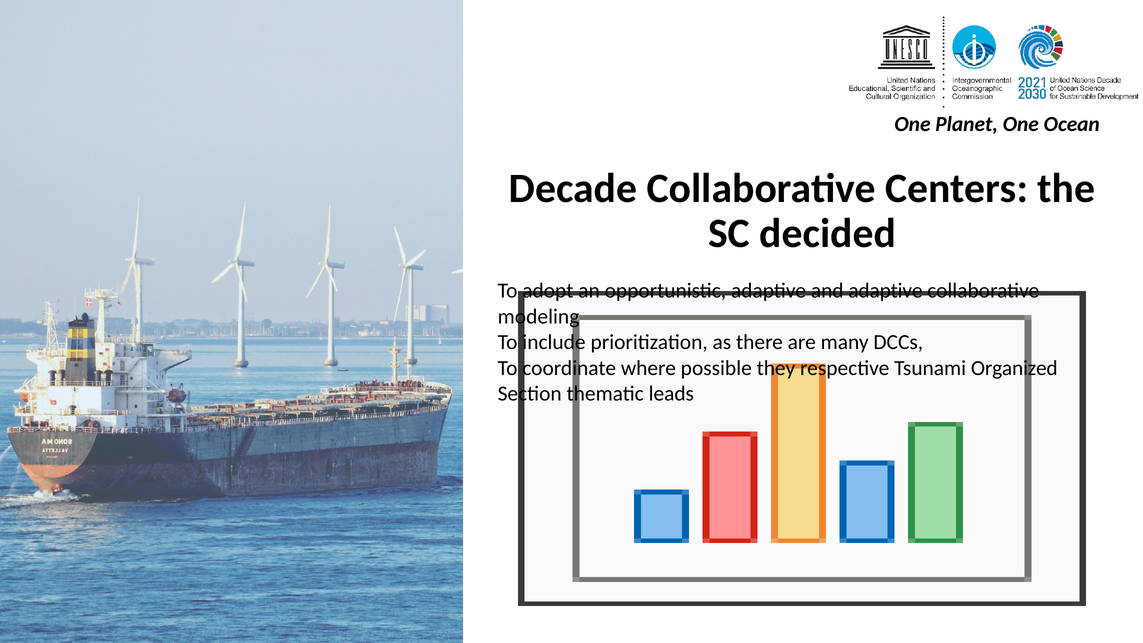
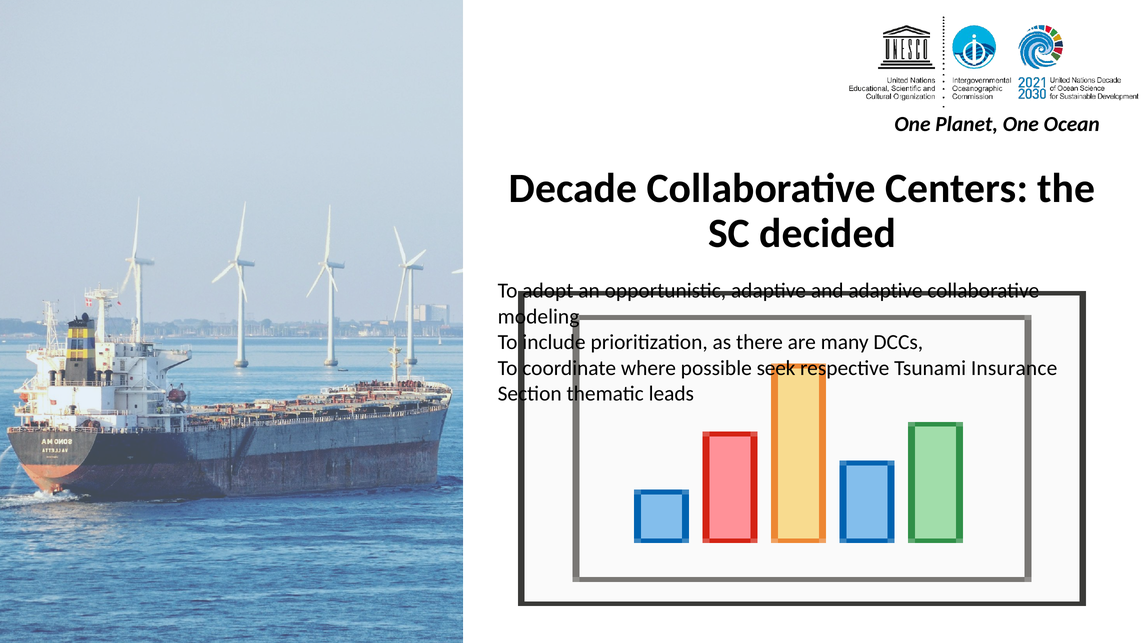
they: they -> seek
Organized: Organized -> Insurance
